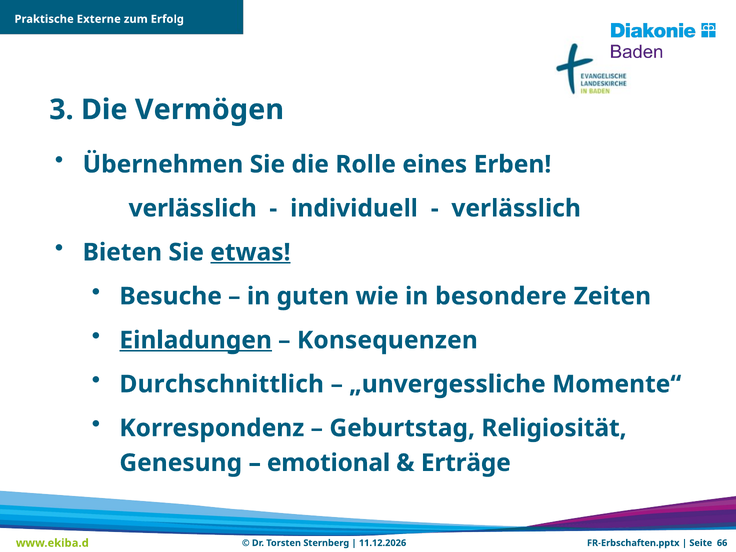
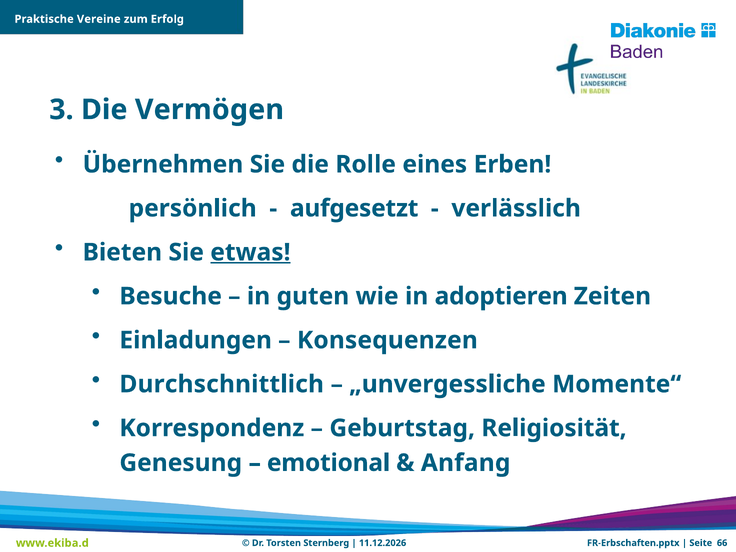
Externe: Externe -> Vereine
verlässlich at (193, 208): verlässlich -> persönlich
individuell: individuell -> aufgesetzt
besondere: besondere -> adoptieren
Einladungen underline: present -> none
Erträge: Erträge -> Anfang
